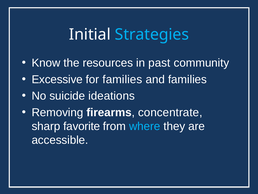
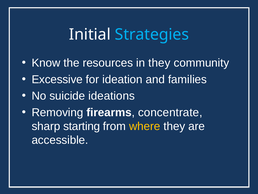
in past: past -> they
for families: families -> ideation
favorite: favorite -> starting
where colour: light blue -> yellow
